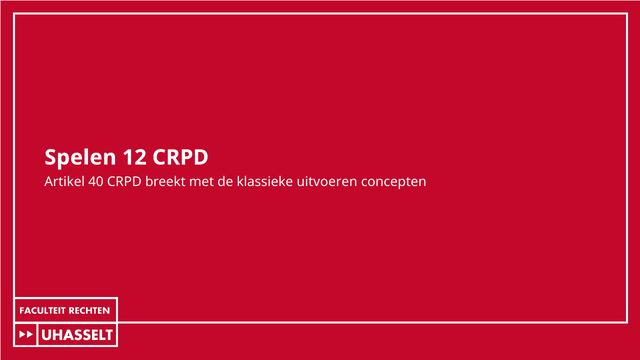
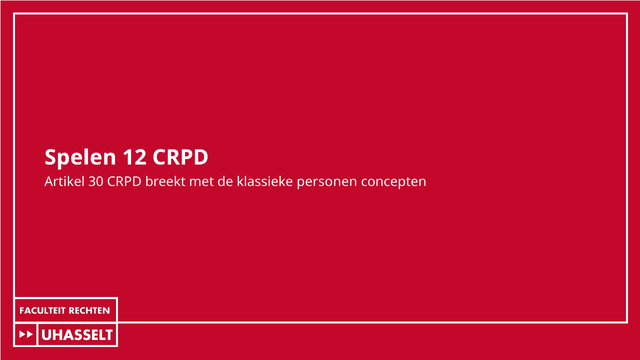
40: 40 -> 30
uitvoeren: uitvoeren -> personen
